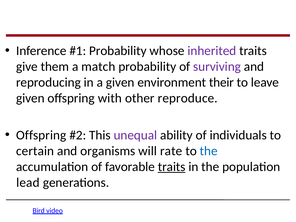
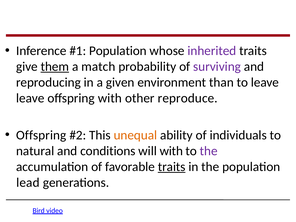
Probability at (118, 51): Probability -> Population
them underline: none -> present
their: their -> than
given at (30, 98): given -> leave
unequal colour: purple -> orange
certain: certain -> natural
organisms: organisms -> conditions
will rate: rate -> with
the at (209, 151) colour: blue -> purple
